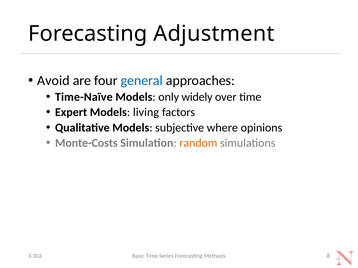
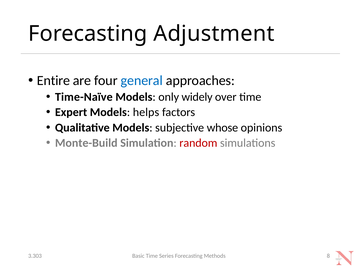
Avoid: Avoid -> Entire
living: living -> helps
where: where -> whose
Monte-Costs: Monte-Costs -> Monte-Build
random colour: orange -> red
